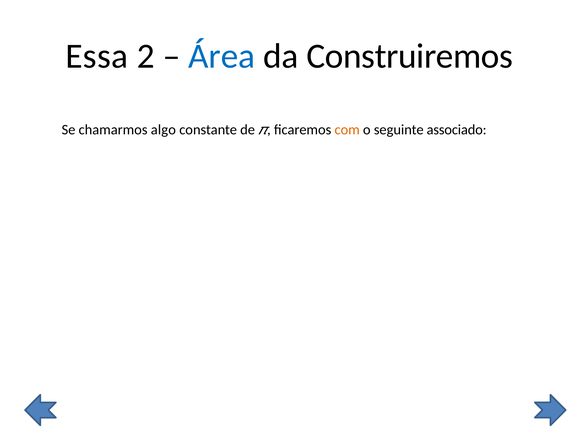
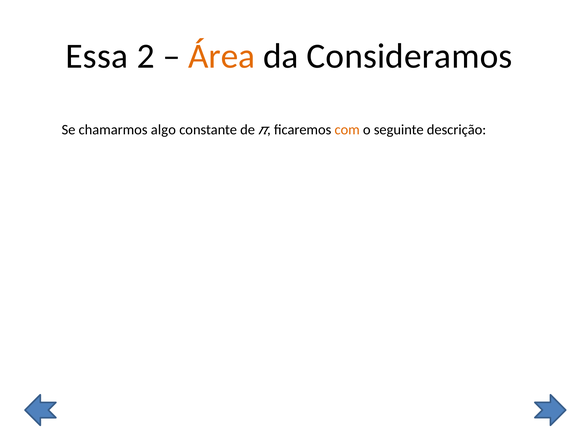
Área colour: blue -> orange
Construiremos: Construiremos -> Consideramos
associado: associado -> descrição
